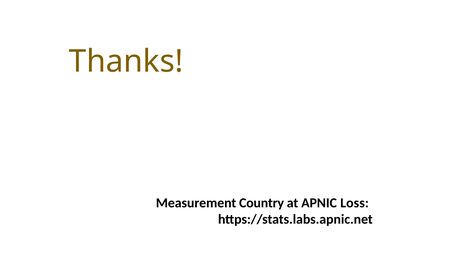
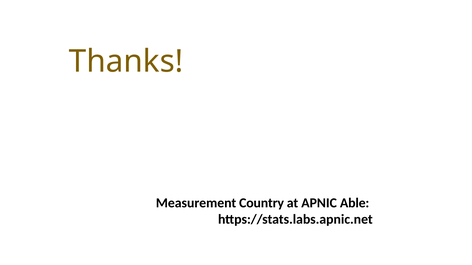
Loss: Loss -> Able
